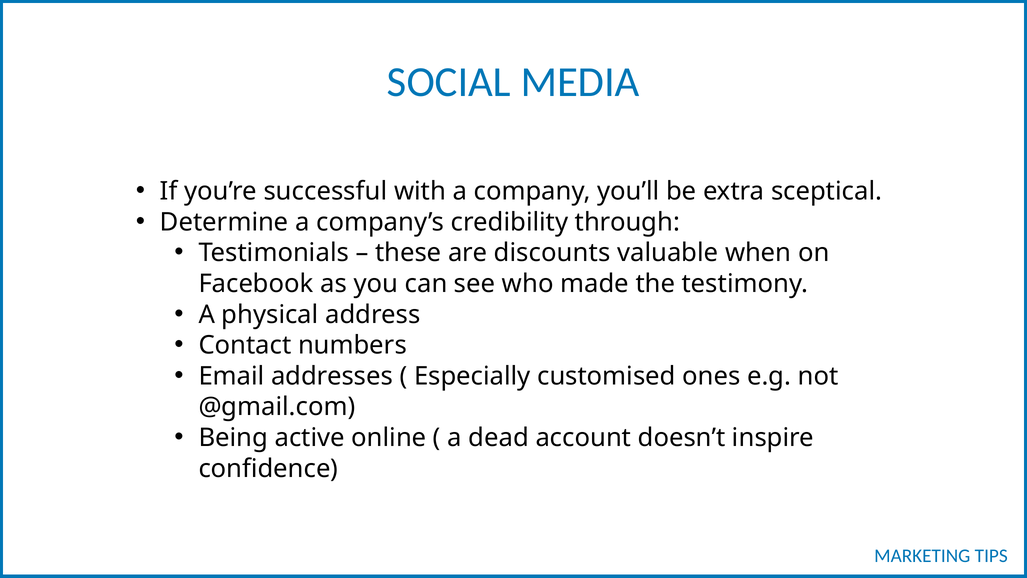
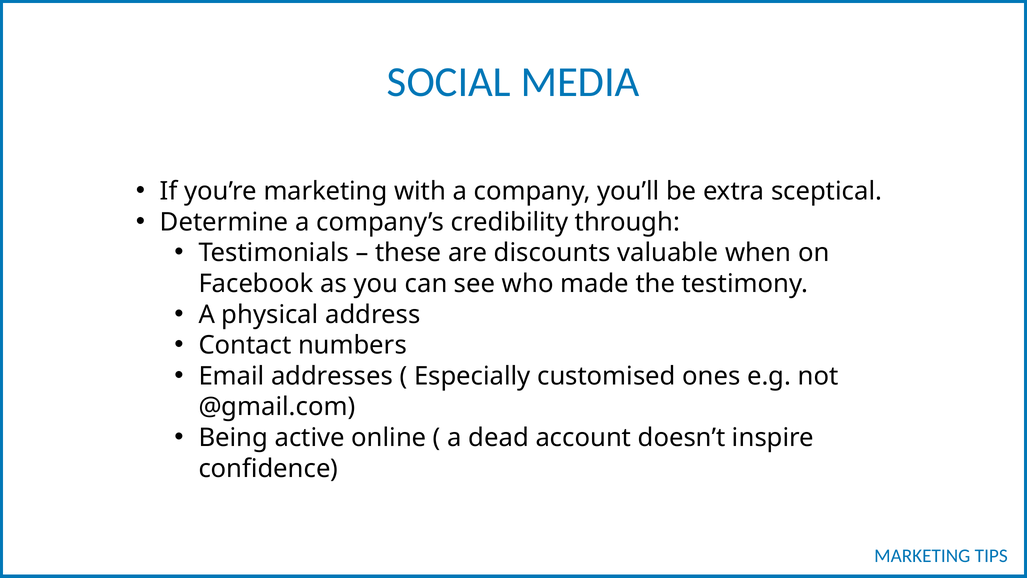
you’re successful: successful -> marketing
